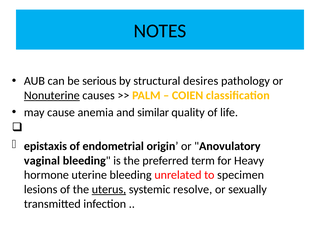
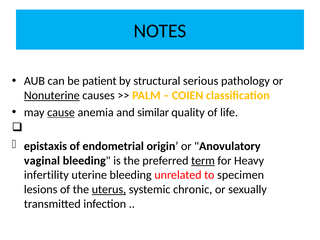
serious: serious -> patient
desires: desires -> serious
cause underline: none -> present
term underline: none -> present
hormone: hormone -> infertility
resolve: resolve -> chronic
